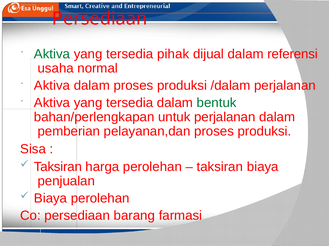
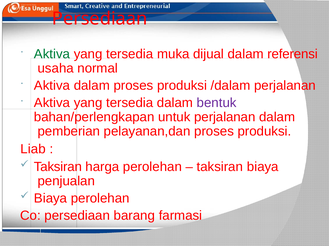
pihak: pihak -> muka
bentuk colour: green -> purple
Sisa: Sisa -> Liab
